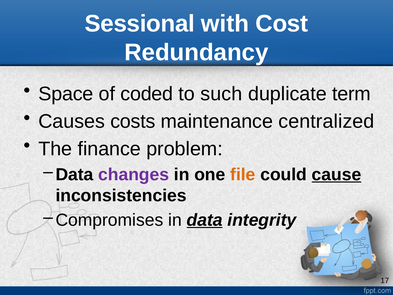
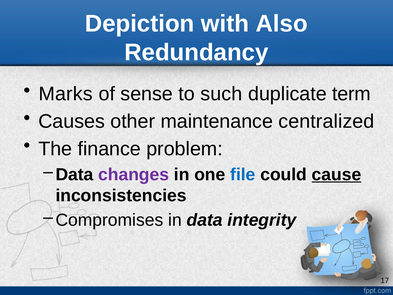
Sessional: Sessional -> Depiction
Cost: Cost -> Also
Space: Space -> Marks
coded: coded -> sense
costs: costs -> other
file colour: orange -> blue
data at (205, 220) underline: present -> none
